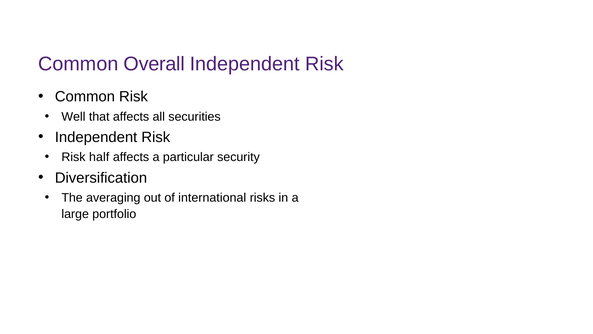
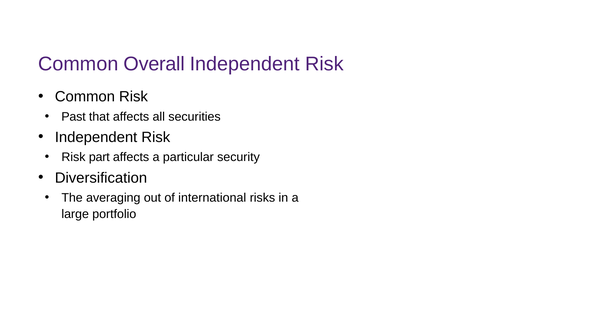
Well: Well -> Past
half: half -> part
